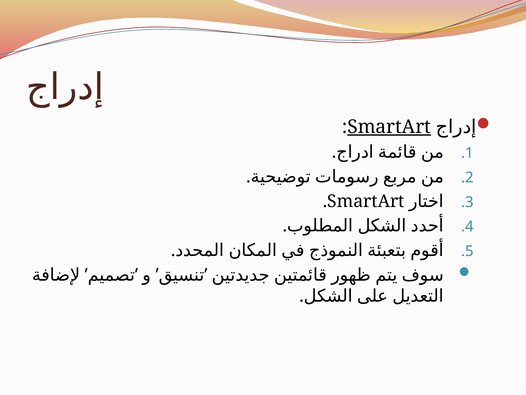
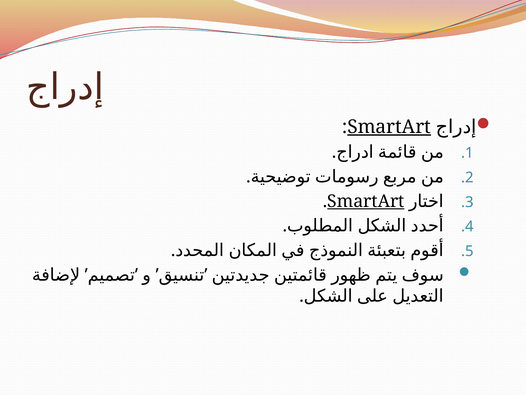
SmartArt at (366, 201) underline: none -> present
